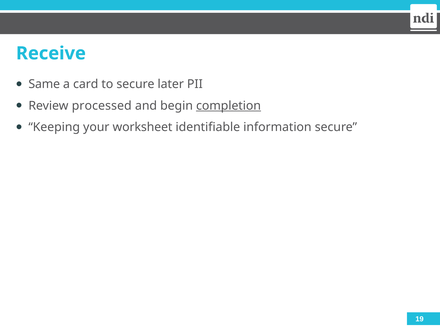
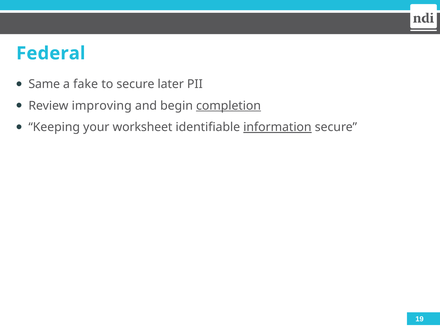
Receive: Receive -> Federal
card: card -> fake
processed: processed -> improving
information underline: none -> present
